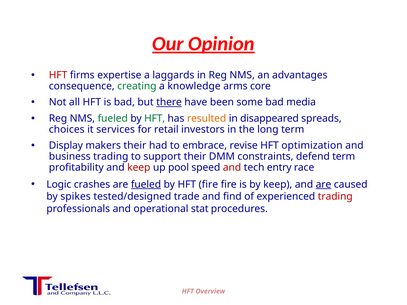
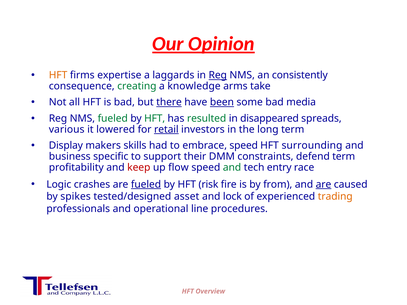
HFT at (58, 75) colour: red -> orange
Reg at (218, 75) underline: none -> present
advantages: advantages -> consistently
core: core -> take
been underline: none -> present
resulted colour: orange -> green
choices: choices -> various
services: services -> lowered
retail underline: none -> present
makers their: their -> skills
embrace revise: revise -> speed
optimization: optimization -> surrounding
business trading: trading -> specific
pool: pool -> flow
and at (232, 168) colour: red -> green
HFT fire: fire -> risk
by keep: keep -> from
trade: trade -> asset
find: find -> lock
trading at (335, 197) colour: red -> orange
stat: stat -> line
